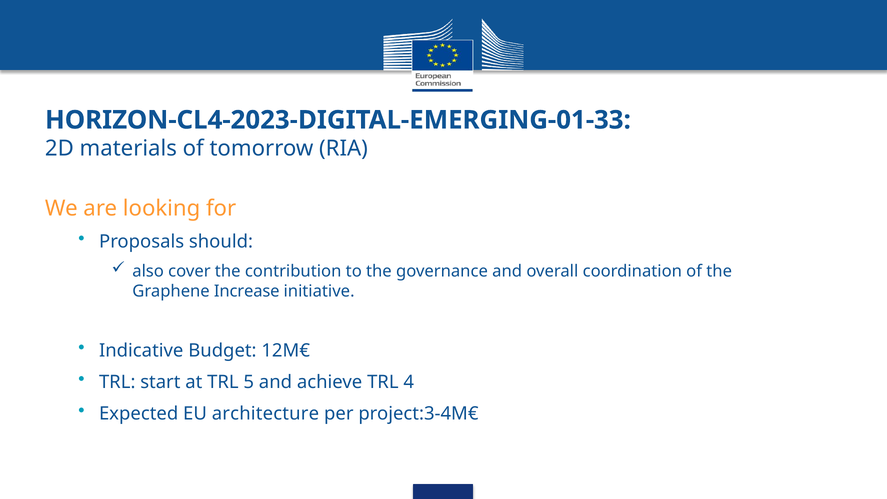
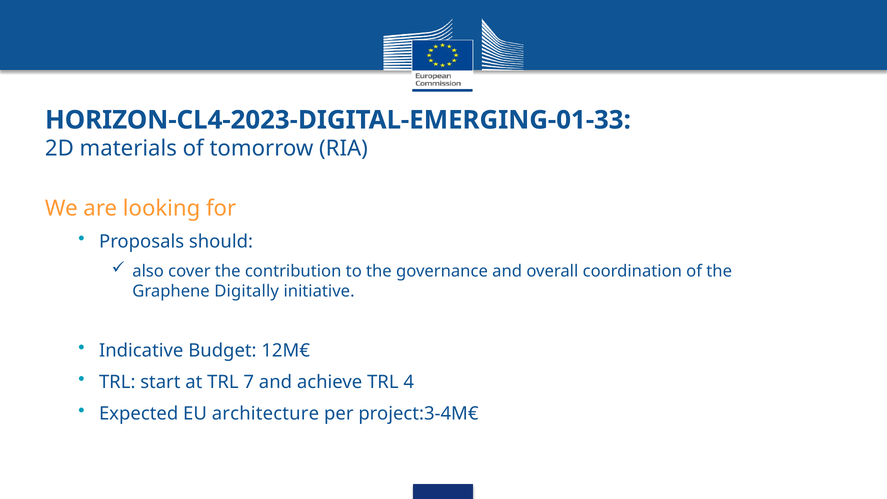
Increase: Increase -> Digitally
5: 5 -> 7
